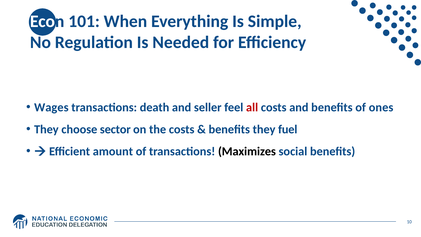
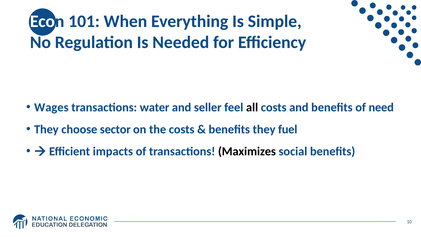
death: death -> water
all colour: red -> black
ones: ones -> need
amount: amount -> impacts
